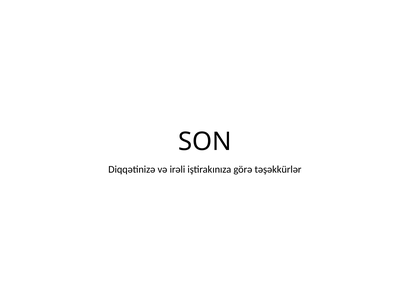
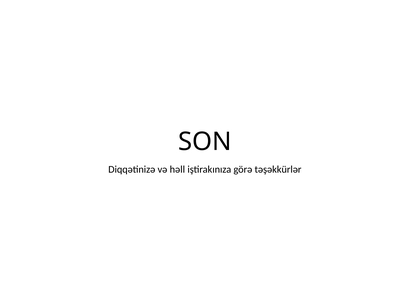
irəli: irəli -> həll
